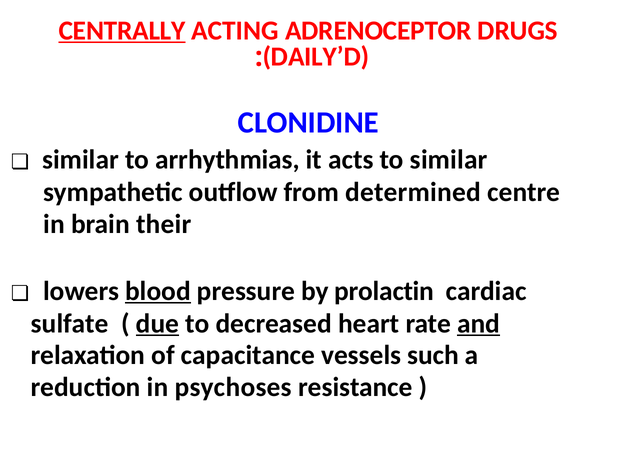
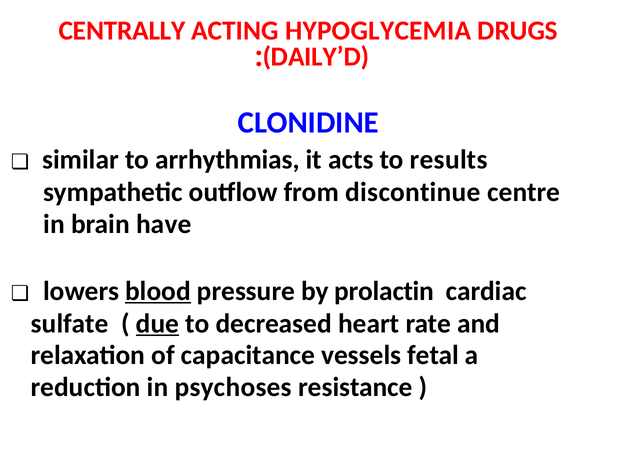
CENTRALLY underline: present -> none
ADRENOCEPTOR: ADRENOCEPTOR -> HYPOGLYCEMIA
to similar: similar -> results
determined: determined -> discontinue
their: their -> have
and underline: present -> none
such: such -> fetal
